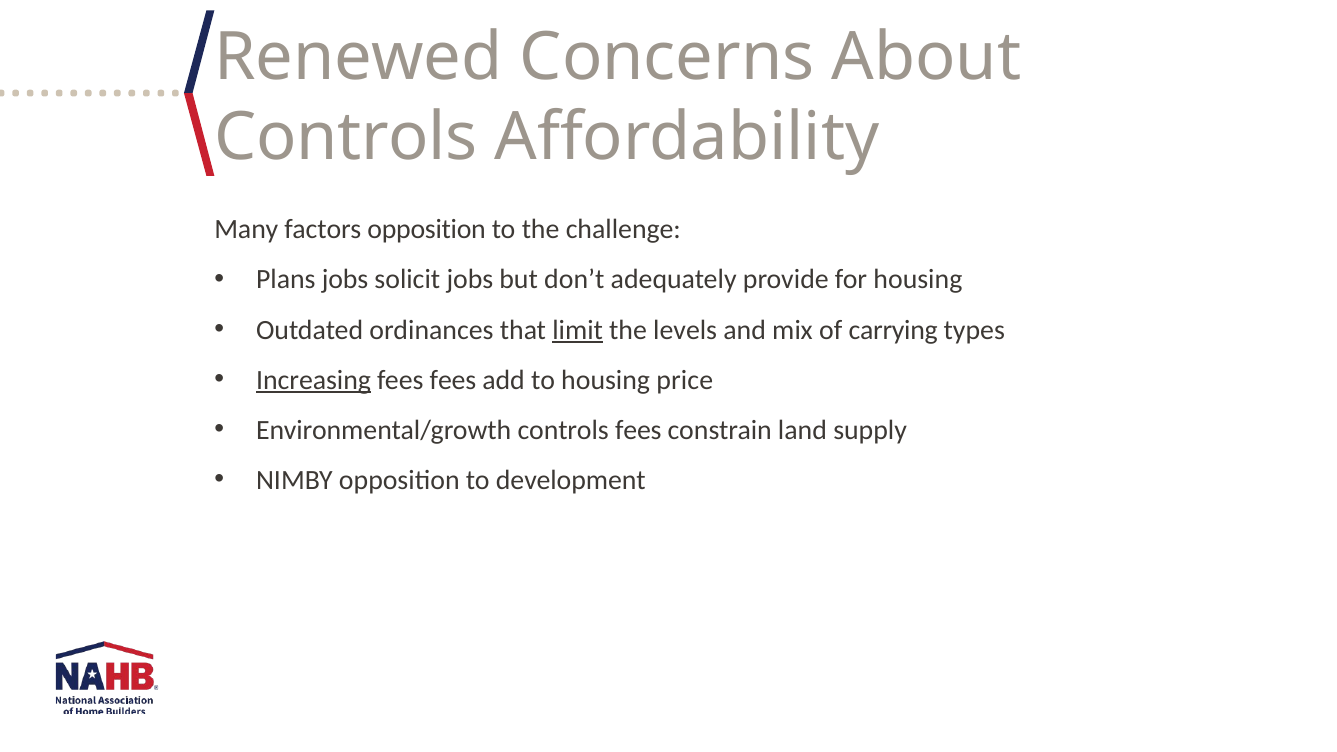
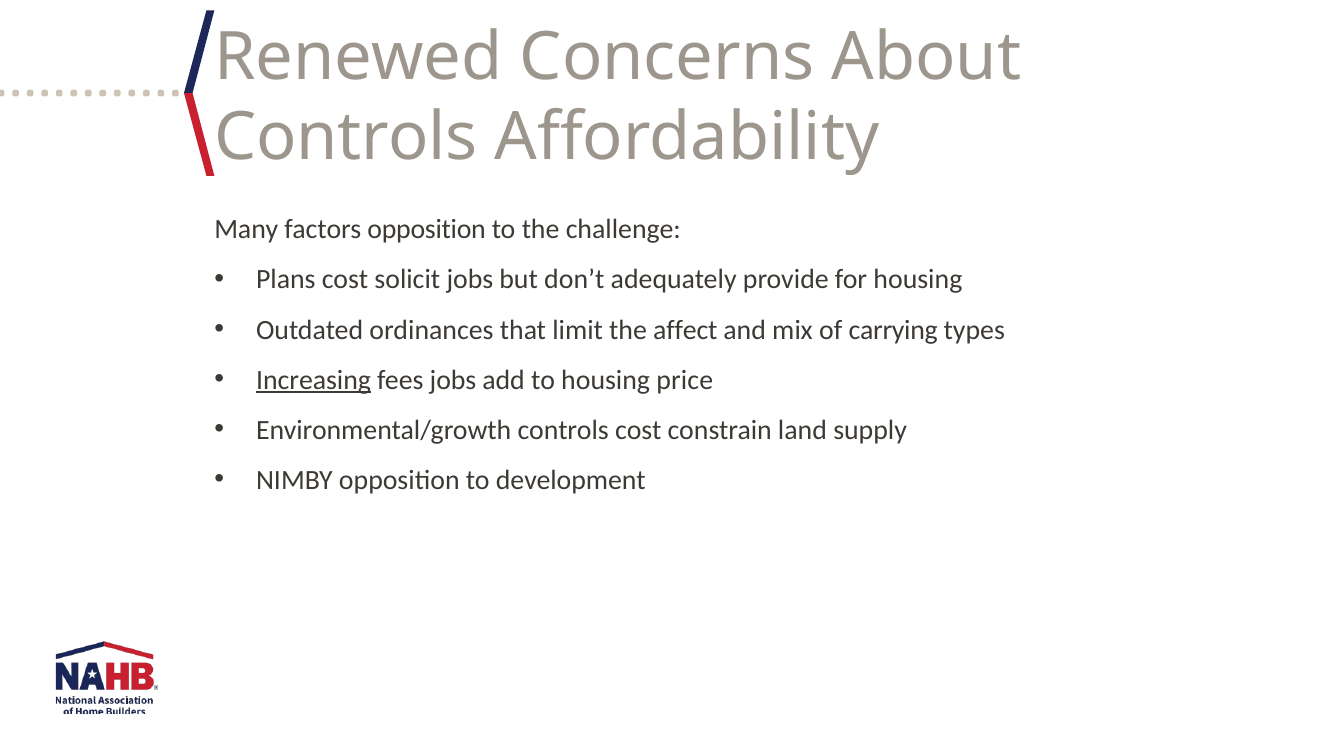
Plans jobs: jobs -> cost
limit underline: present -> none
levels: levels -> affect
fees fees: fees -> jobs
controls fees: fees -> cost
